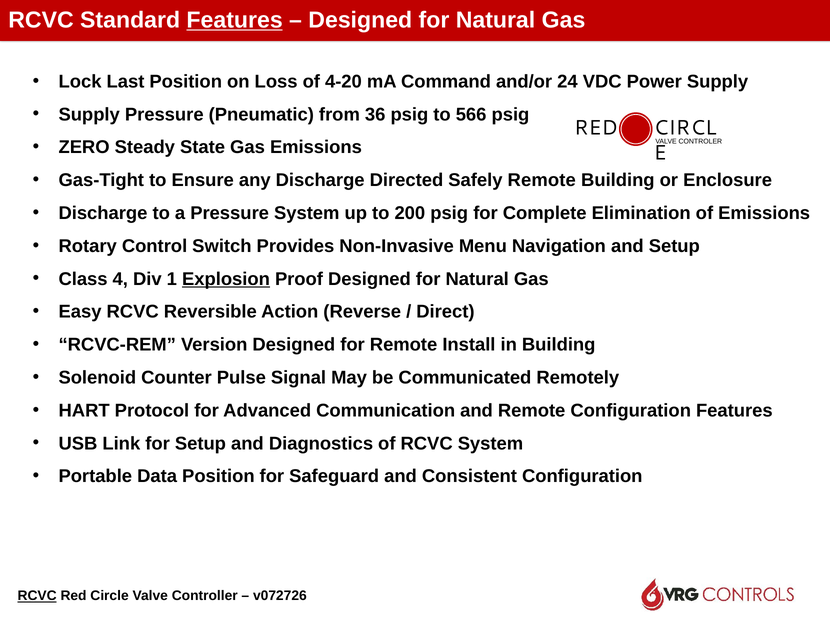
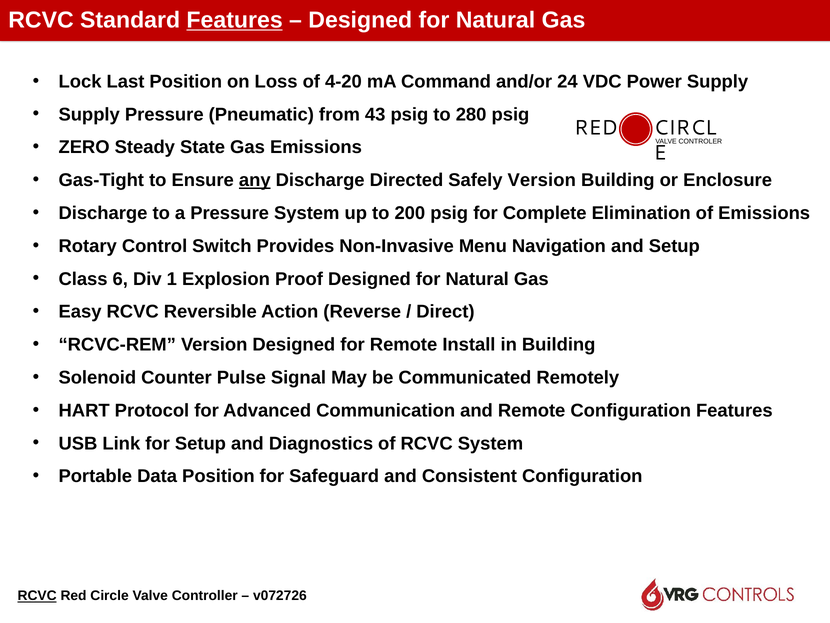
36: 36 -> 43
566: 566 -> 280
any underline: none -> present
Safely Remote: Remote -> Version
4: 4 -> 6
Explosion underline: present -> none
